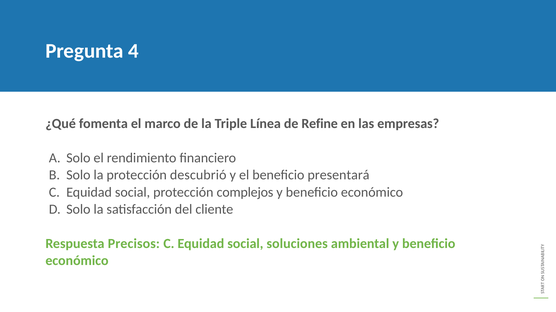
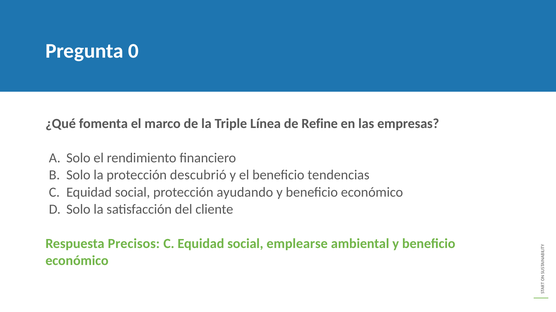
4: 4 -> 0
presentará: presentará -> tendencias
complejos: complejos -> ayudando
soluciones: soluciones -> emplearse
